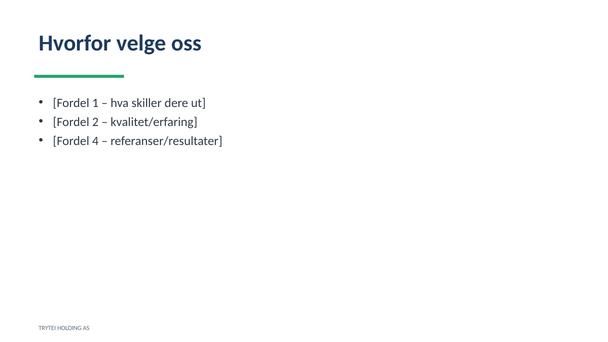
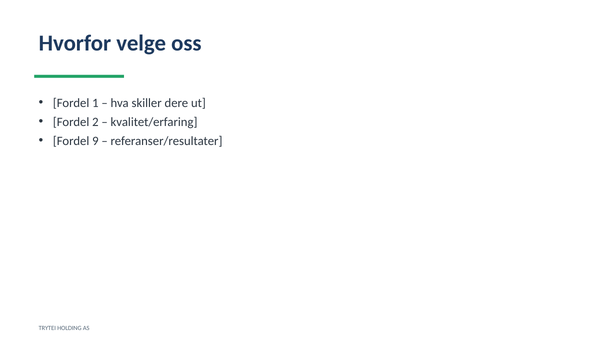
4: 4 -> 9
